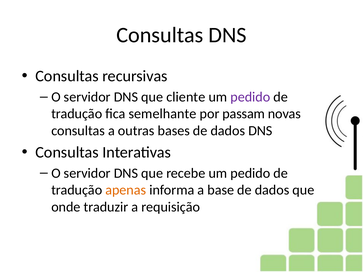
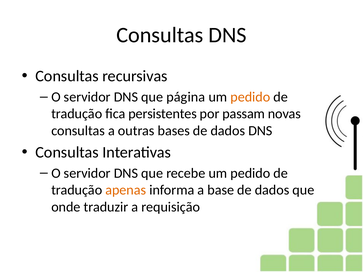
cliente: cliente -> página
pedido at (250, 97) colour: purple -> orange
semelhante: semelhante -> persistentes
